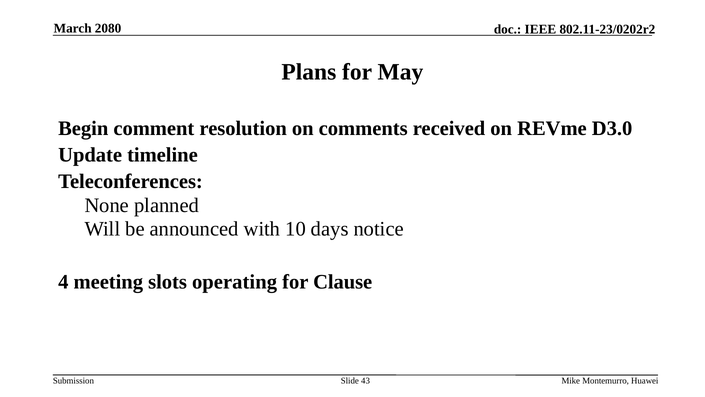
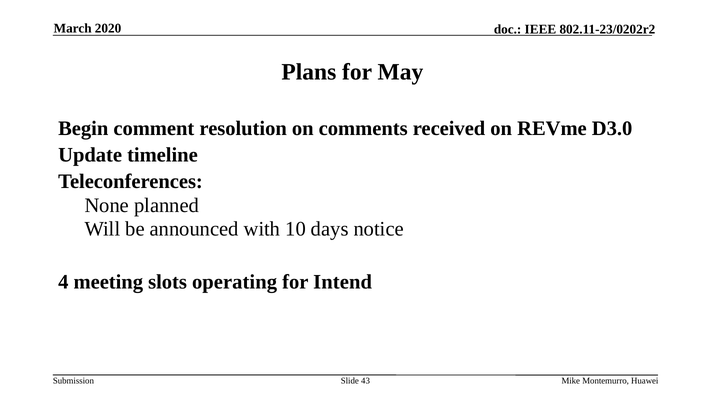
2080: 2080 -> 2020
Clause: Clause -> Intend
